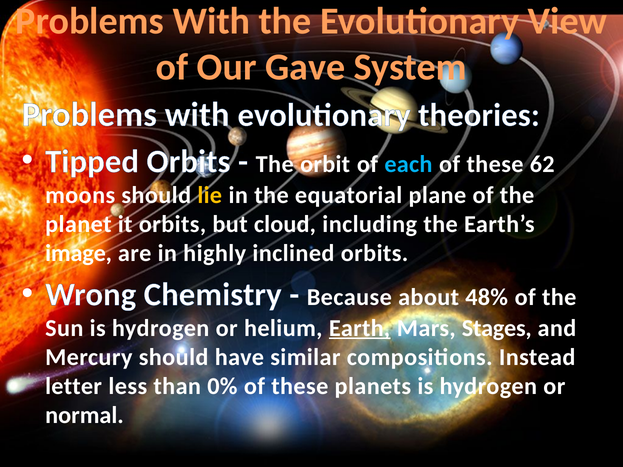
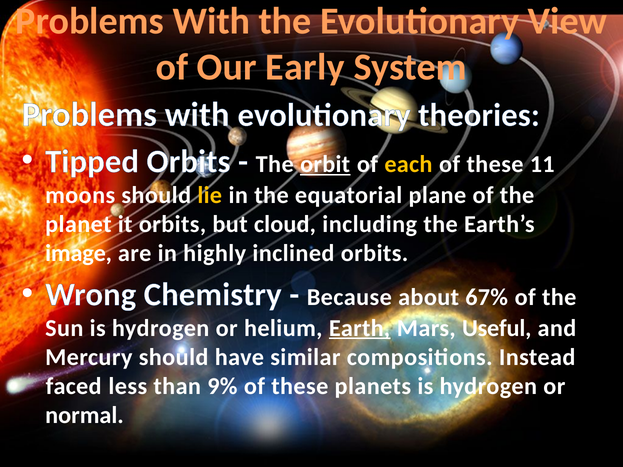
Gave: Gave -> Early
orbit underline: none -> present
each colour: light blue -> yellow
62: 62 -> 11
48%: 48% -> 67%
Stages: Stages -> Useful
letter: letter -> faced
0%: 0% -> 9%
